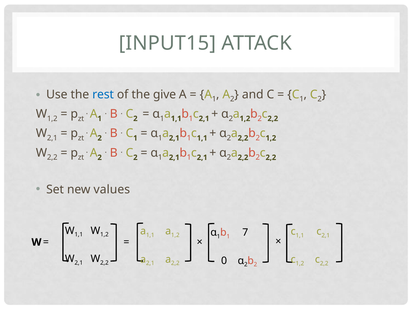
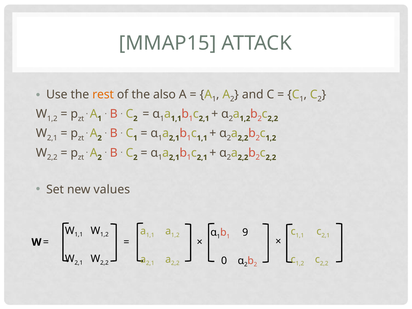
INPUT15: INPUT15 -> MMAP15
rest colour: blue -> orange
give: give -> also
7: 7 -> 9
